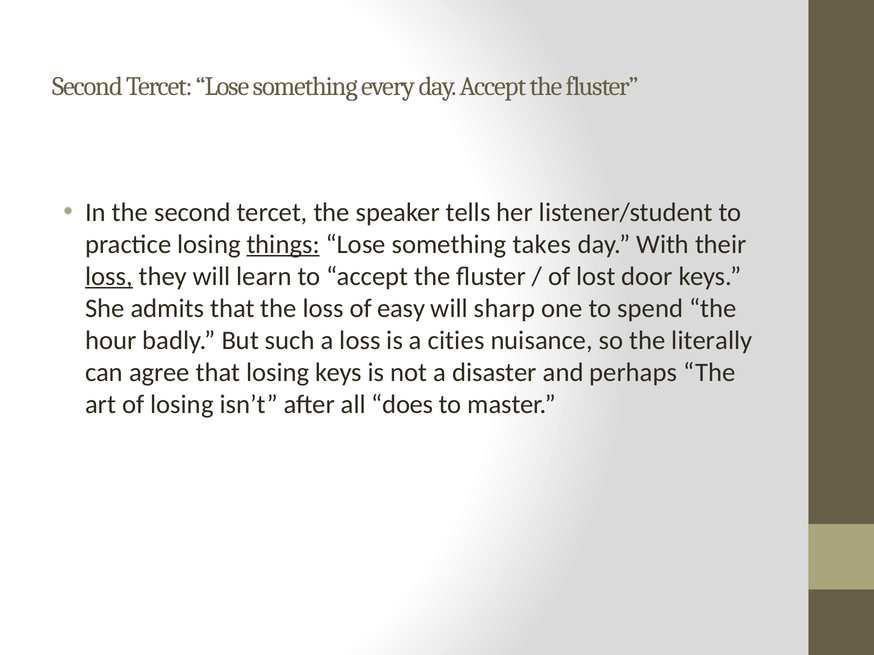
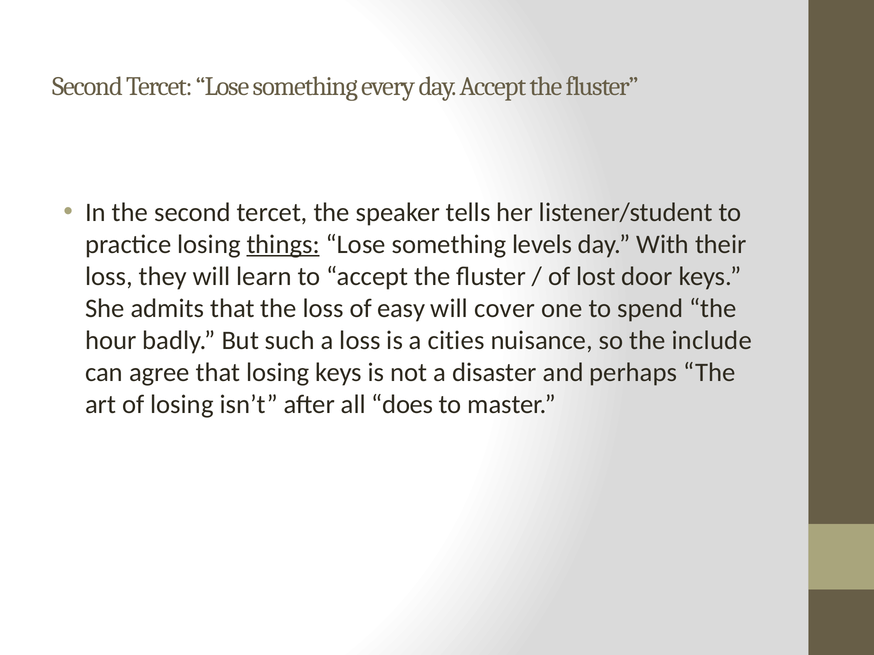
takes: takes -> levels
loss at (109, 277) underline: present -> none
sharp: sharp -> cover
literally: literally -> include
